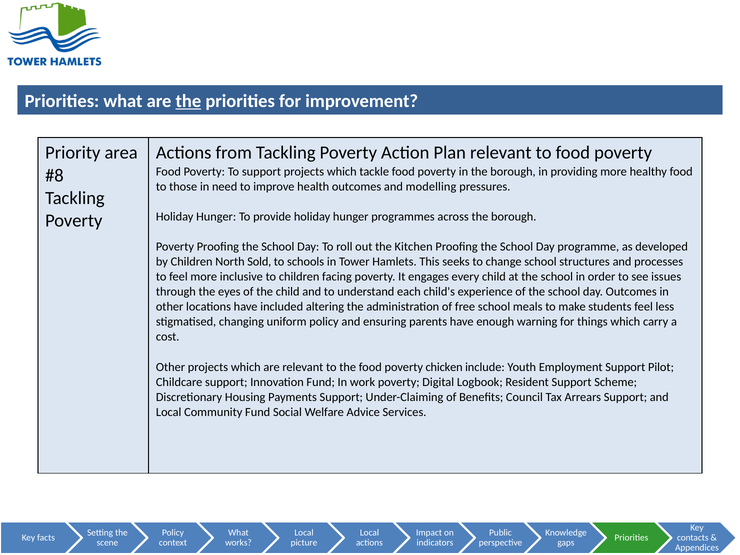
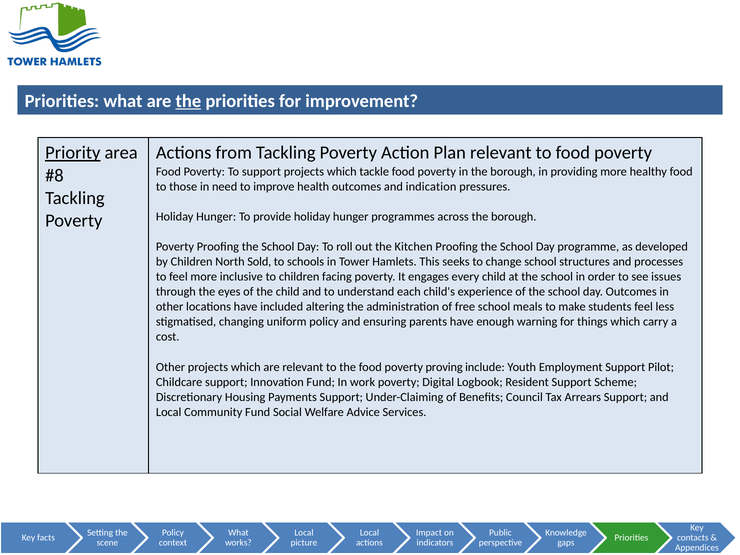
Priority underline: none -> present
modelling: modelling -> indication
chicken: chicken -> proving
